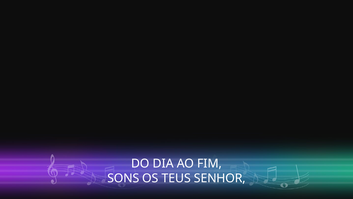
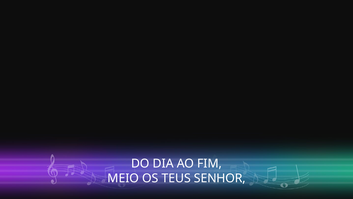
SONS: SONS -> MEIO
